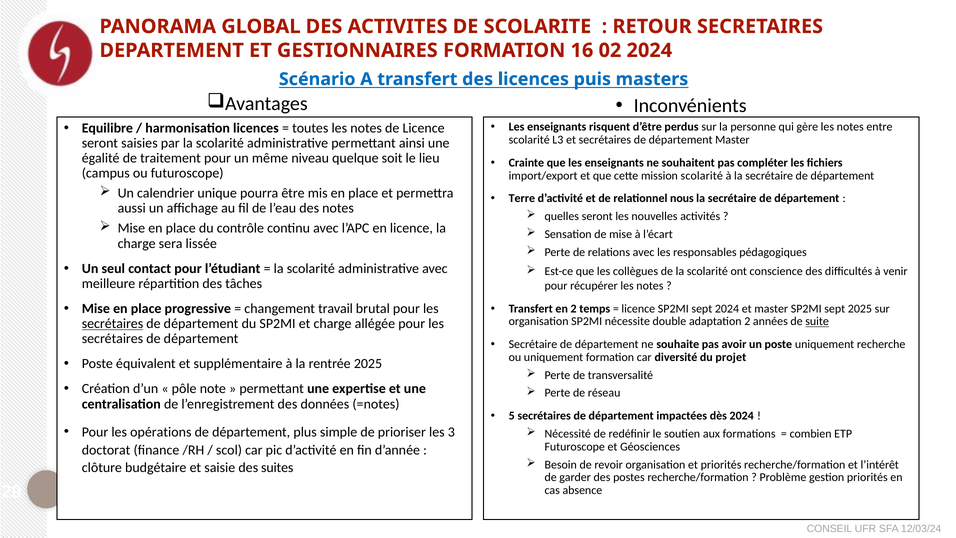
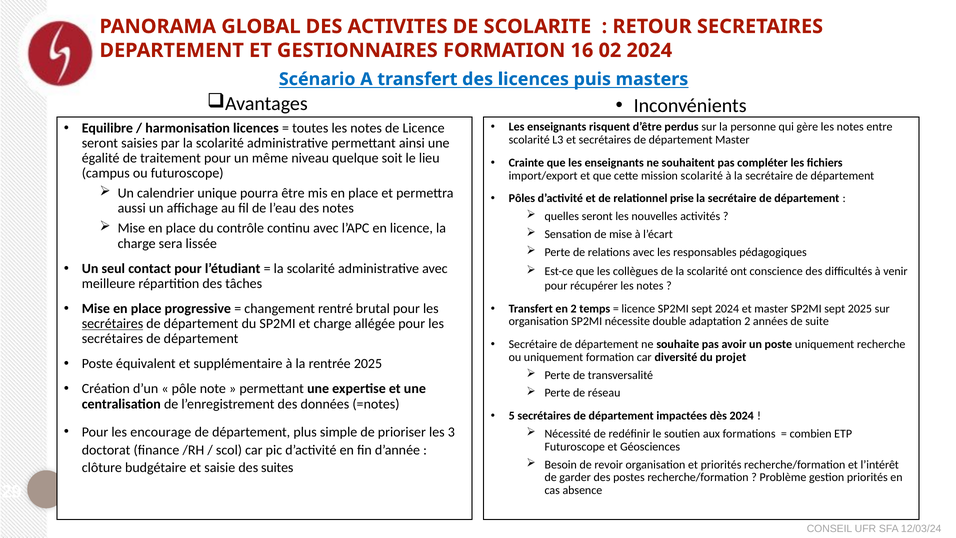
Terre: Terre -> Pôles
nous: nous -> prise
travail: travail -> rentré
suite underline: present -> none
opérations: opérations -> encourage
